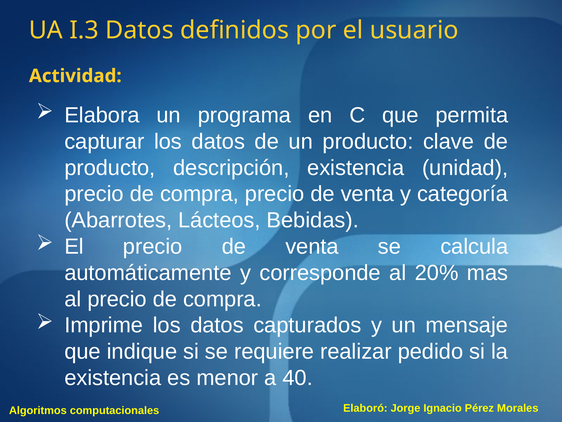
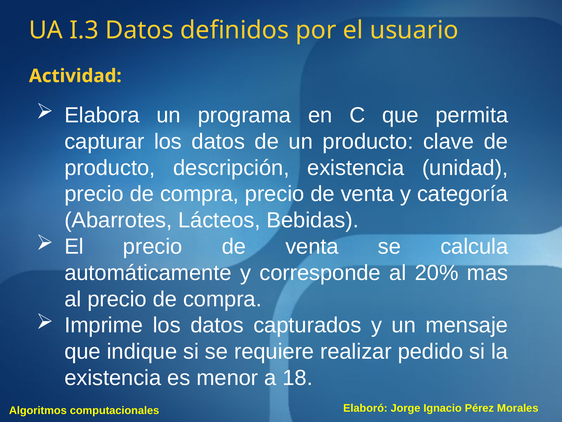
40: 40 -> 18
